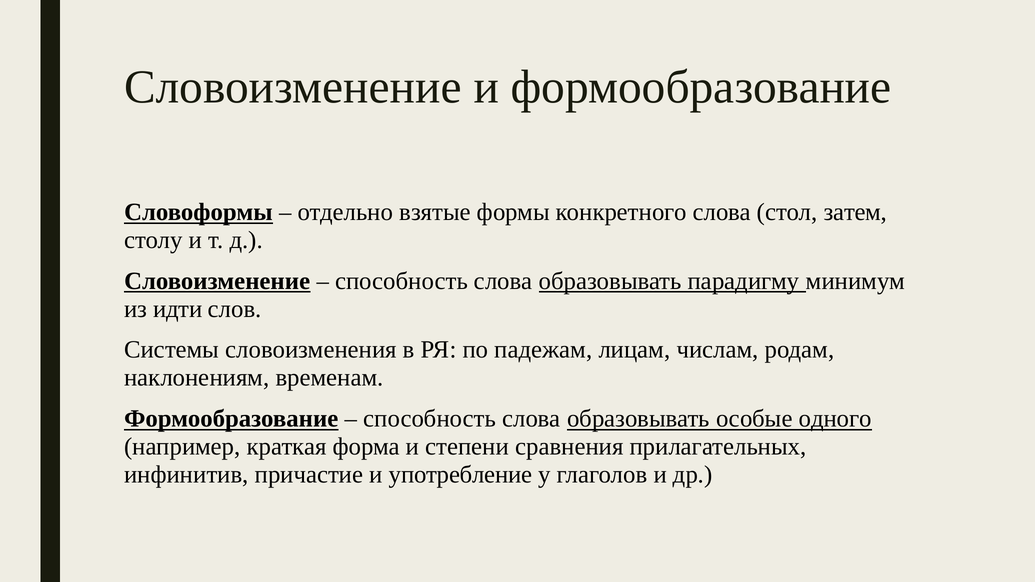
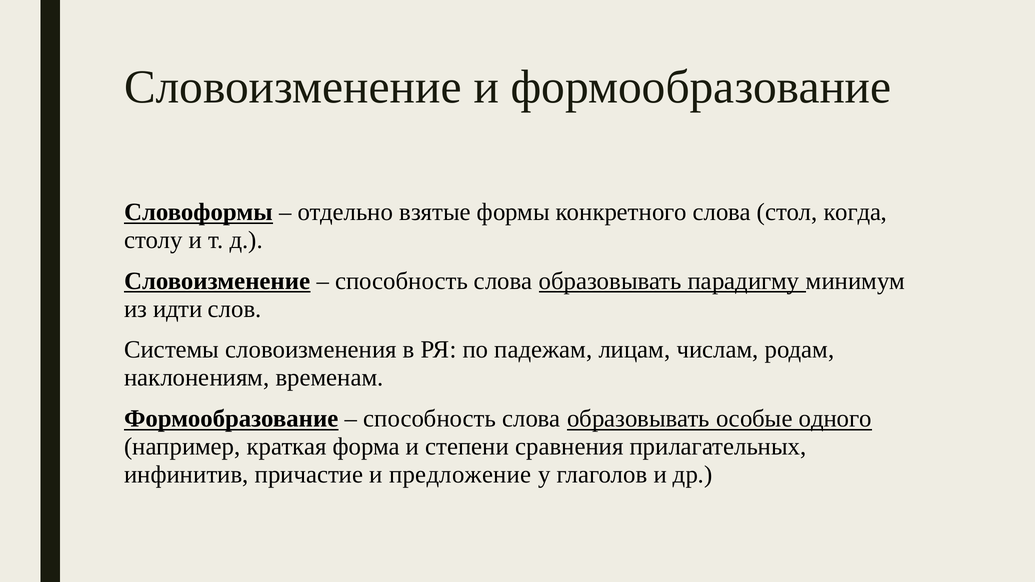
затем: затем -> когда
употребление: употребление -> предложение
